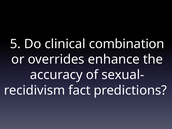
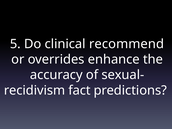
combination: combination -> recommend
